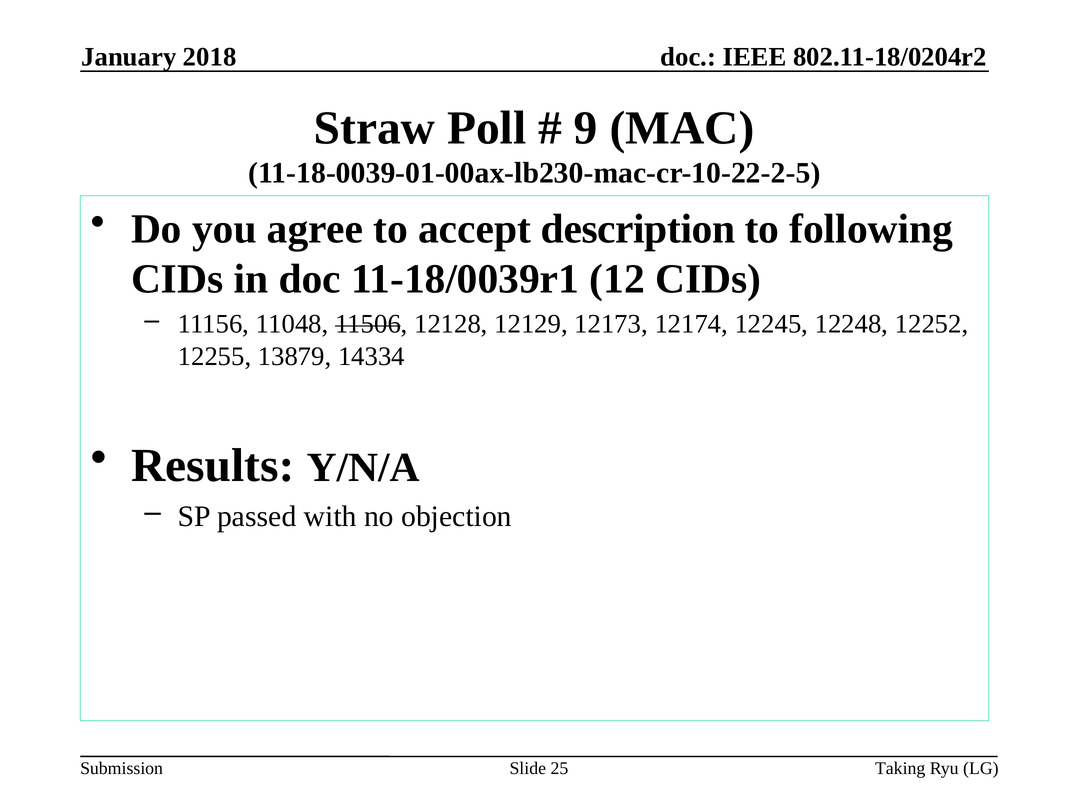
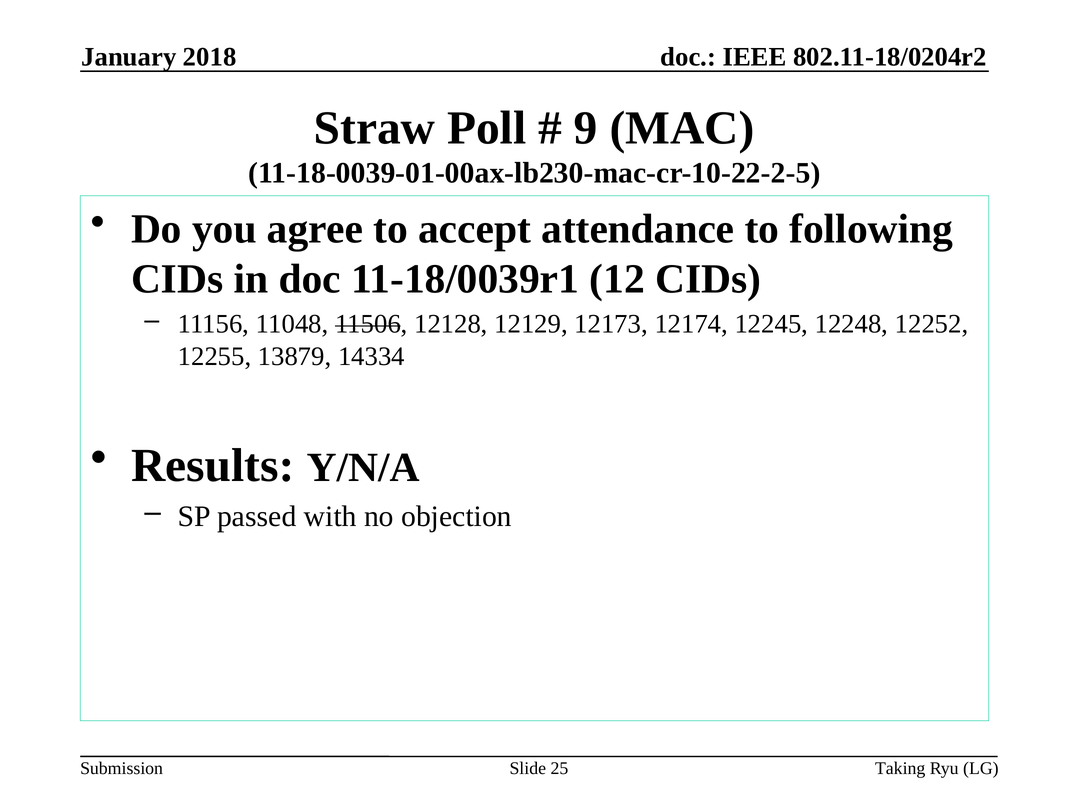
description: description -> attendance
